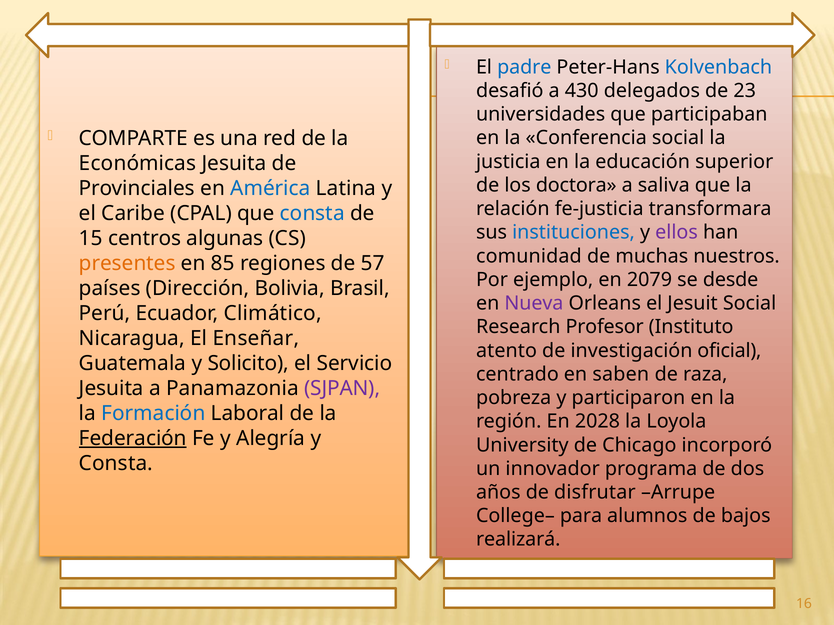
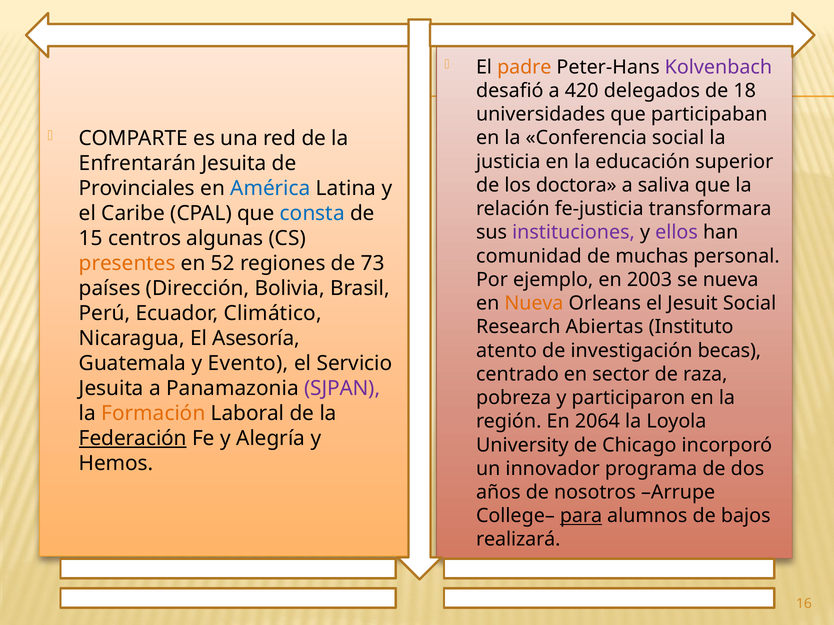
padre colour: blue -> orange
Kolvenbach colour: blue -> purple
430: 430 -> 420
23: 23 -> 18
Económicas: Económicas -> Enfrentarán
instituciones colour: blue -> purple
nuestros: nuestros -> personal
85: 85 -> 52
57: 57 -> 73
2079: 2079 -> 2003
se desde: desde -> nueva
Nueva at (534, 304) colour: purple -> orange
Profesor: Profesor -> Abiertas
Enseñar: Enseñar -> Asesoría
oficial: oficial -> becas
Solicito: Solicito -> Evento
saben: saben -> sector
Formación colour: blue -> orange
2028: 2028 -> 2064
Consta at (116, 464): Consta -> Hemos
disfrutar: disfrutar -> nosotros
para underline: none -> present
